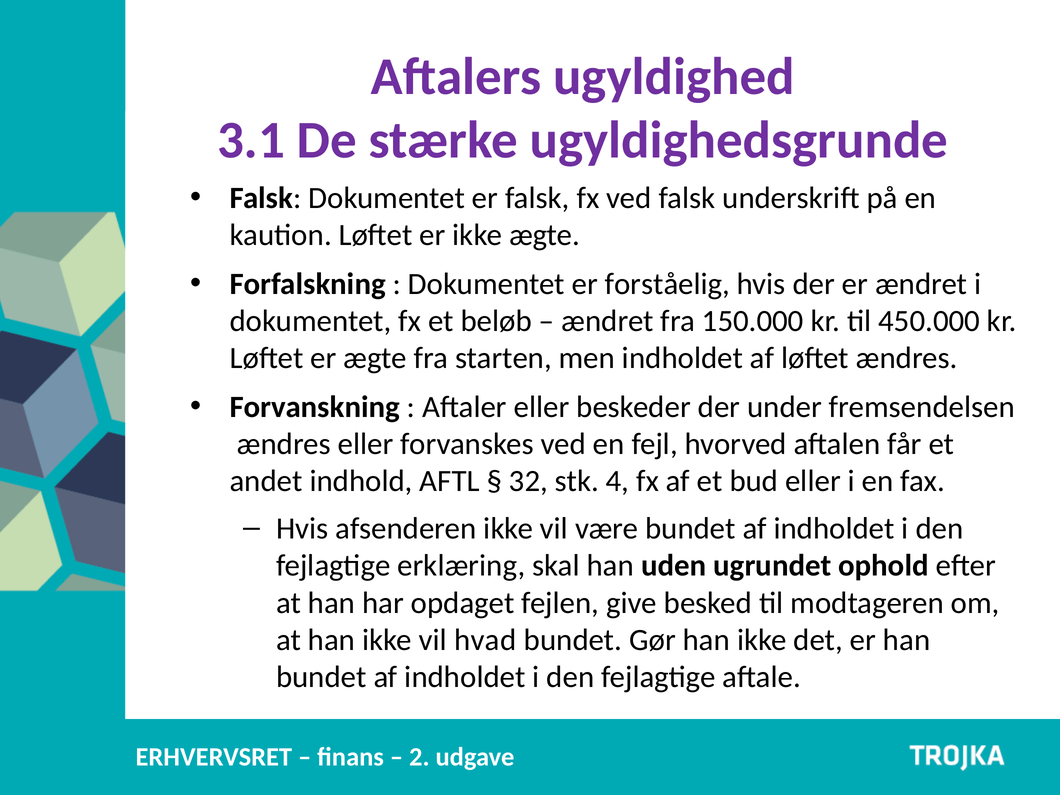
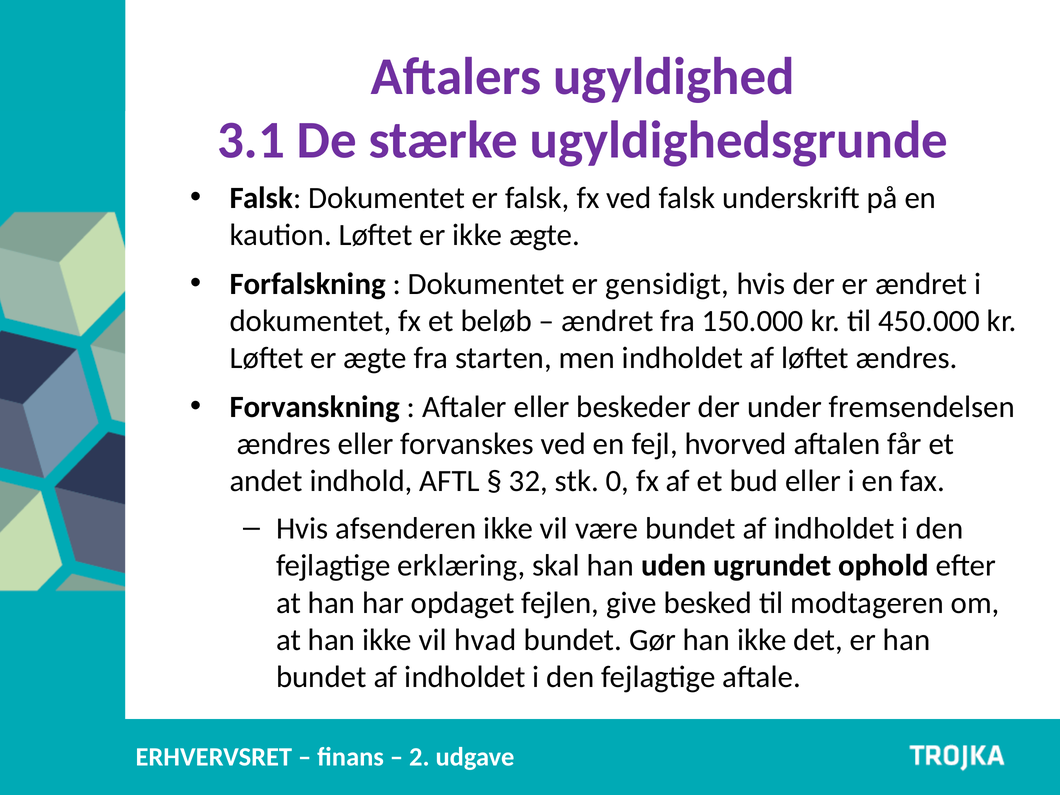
forståelig: forståelig -> gensidigt
stk 4: 4 -> 0
